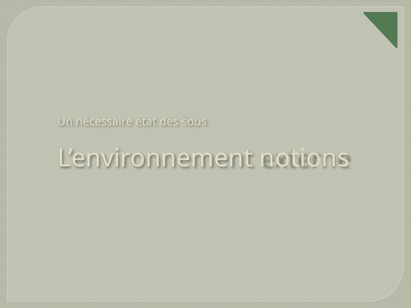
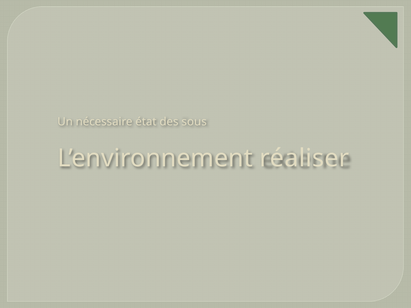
notions: notions -> réaliser
